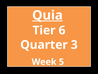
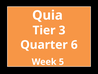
Quia underline: present -> none
6: 6 -> 3
3: 3 -> 6
